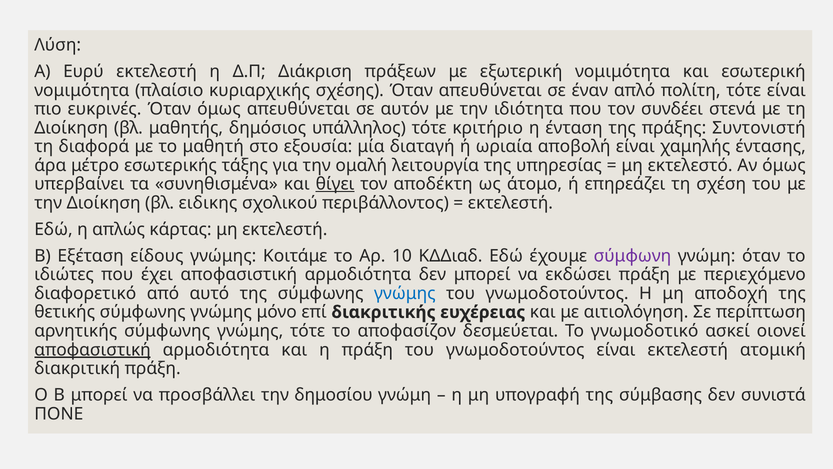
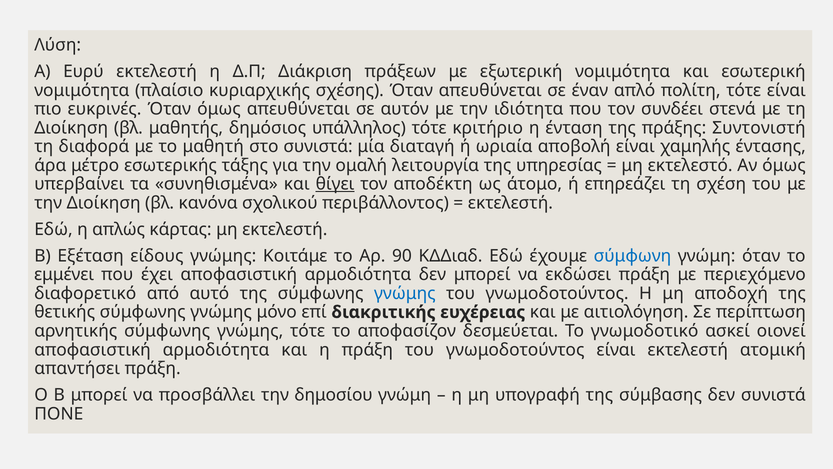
στο εξουσία: εξουσία -> συνιστά
ειδικης: ειδικης -> κανόνα
10: 10 -> 90
σύμφωνη colour: purple -> blue
ιδιώτες: ιδιώτες -> εμμένει
αποφασιστική at (93, 349) underline: present -> none
διακριτική: διακριτική -> απαντήσει
